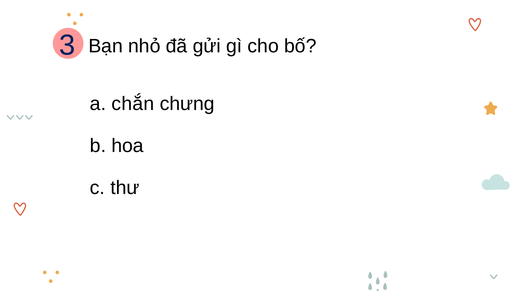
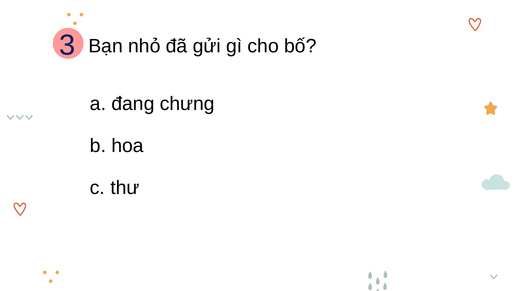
chắn: chắn -> đang
